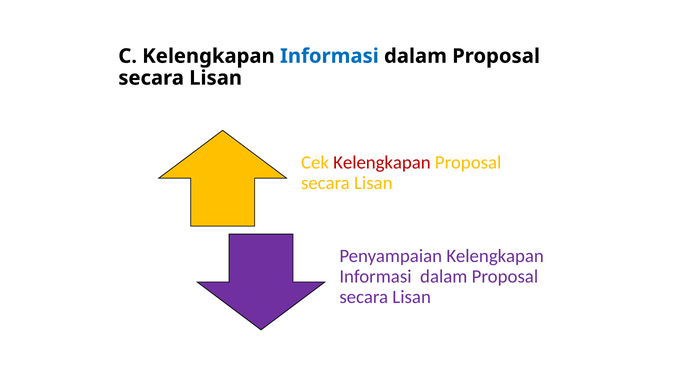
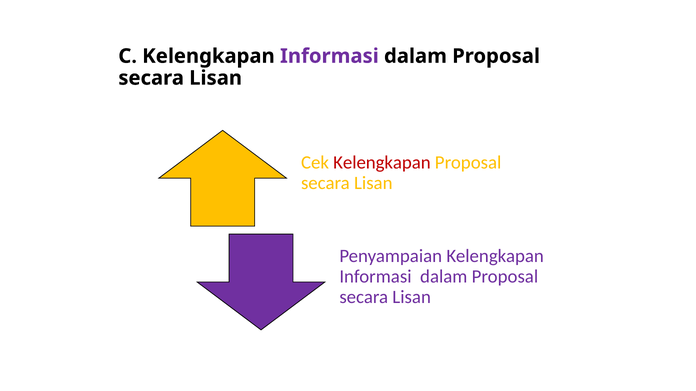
Informasi at (329, 56) colour: blue -> purple
